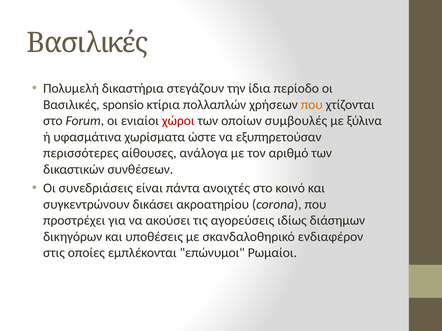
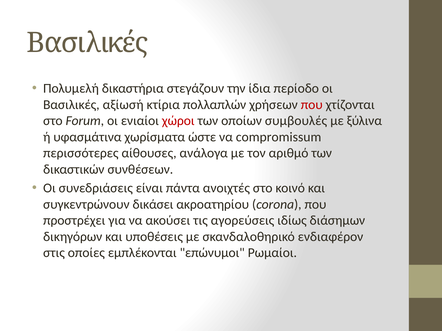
sponsio: sponsio -> αξίωσή
που at (312, 105) colour: orange -> red
εξυπηρετούσαν: εξυπηρετούσαν -> compromissum
